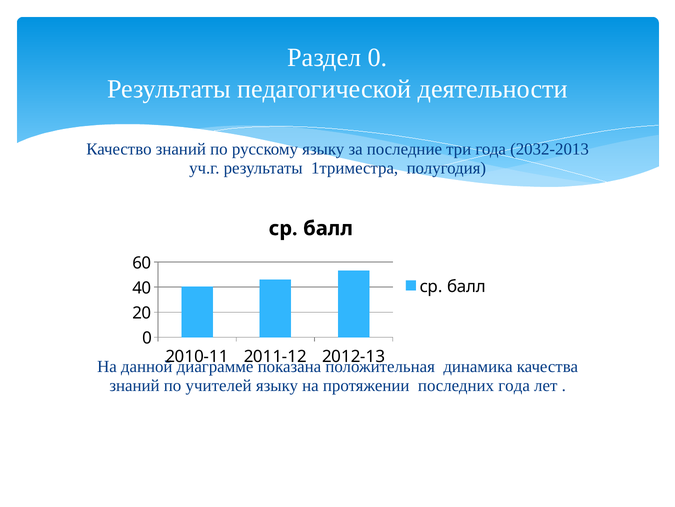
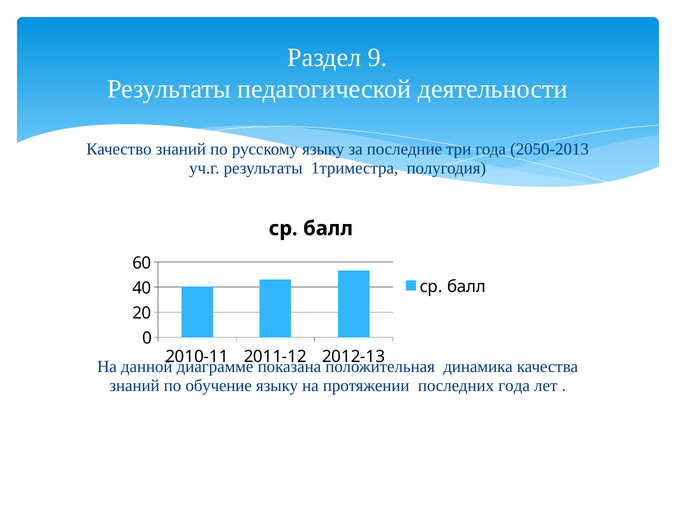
Раздел 0: 0 -> 9
2032-2013: 2032-2013 -> 2050-2013
учителей: учителей -> обучение
